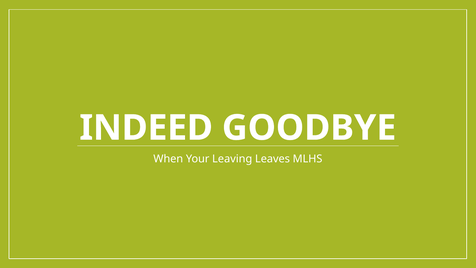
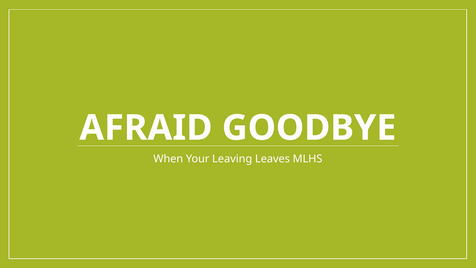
INDEED: INDEED -> AFRAID
